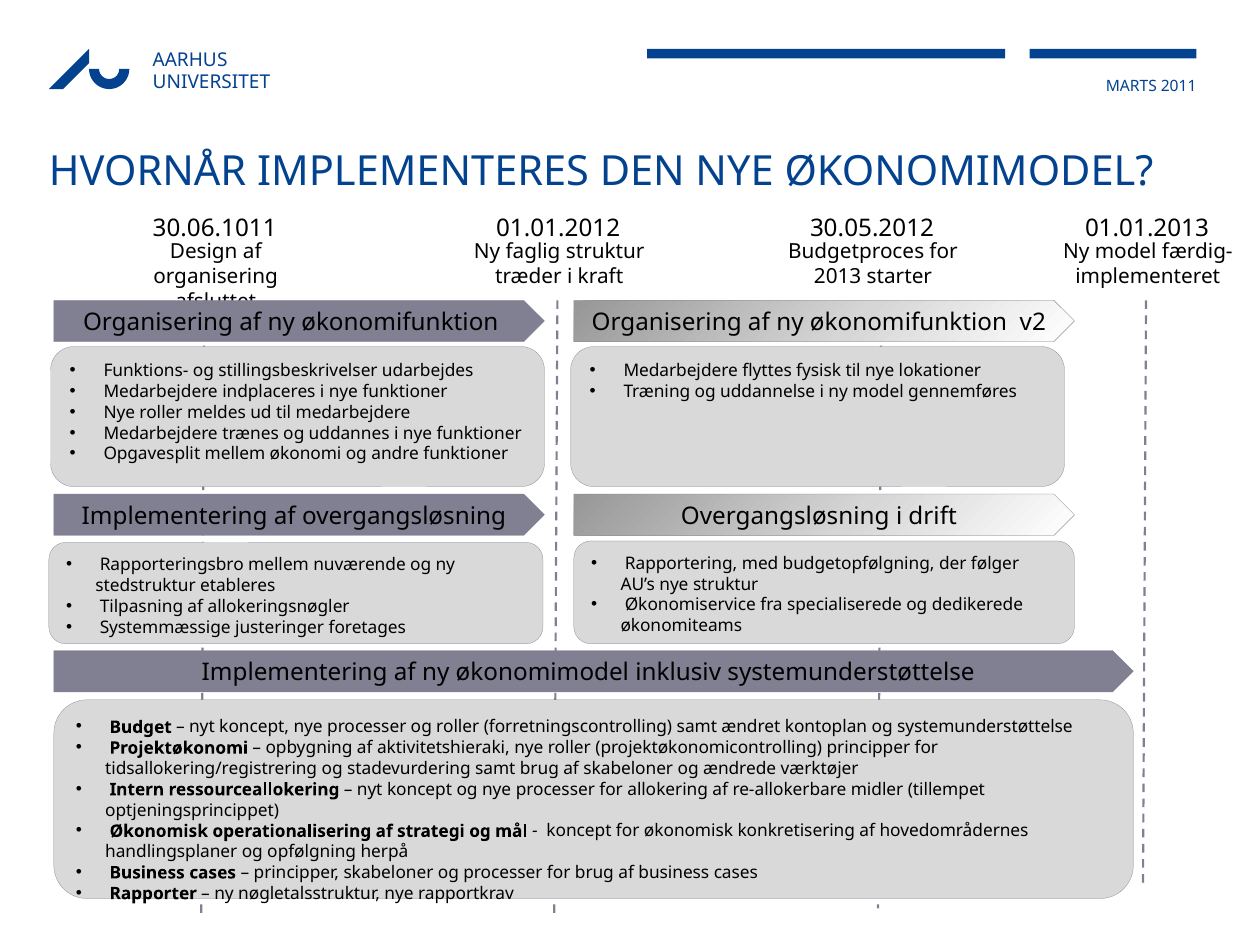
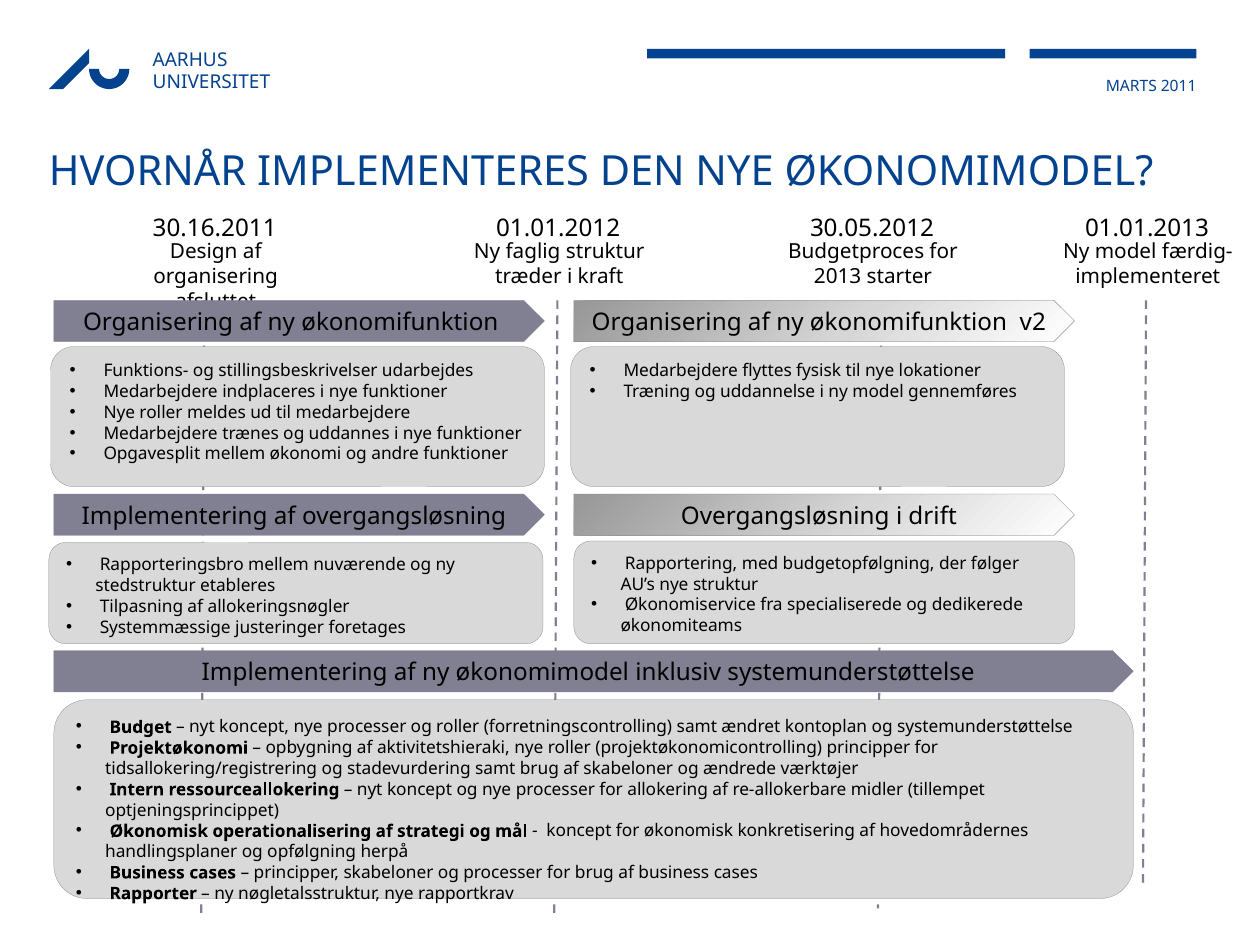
30.06.1011: 30.06.1011 -> 30.16.2011
